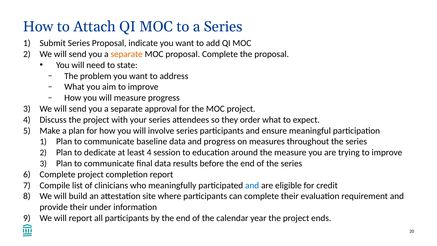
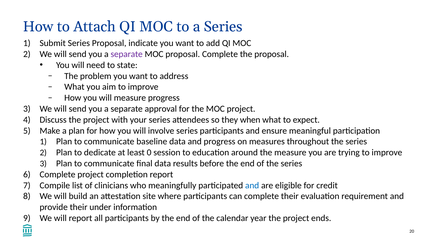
separate at (127, 54) colour: orange -> purple
order: order -> when
least 4: 4 -> 0
